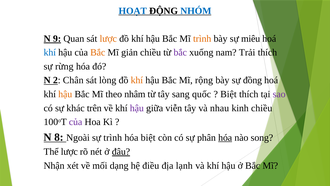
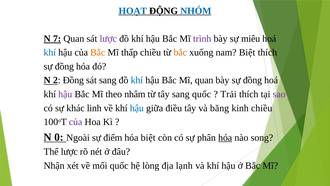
9: 9 -> 7
lược at (108, 39) colour: orange -> purple
trình at (202, 39) colour: orange -> purple
giản: giản -> thấp
bắc at (180, 52) colour: purple -> orange
nam Trải: Trải -> Biệt
rừng at (64, 66): rừng -> đồng
2 Chân: Chân -> Đồng
sát lòng: lòng -> sang
khí at (137, 80) colour: orange -> blue
Mĩ rộng: rộng -> quan
hậu at (65, 94) colour: orange -> purple
Biệt at (228, 94): Biệt -> Trải
trên: trên -> linh
hậu at (137, 108) colour: purple -> blue
viễn: viễn -> điều
nhau: nhau -> băng
8: 8 -> 0
sự trình: trình -> điểm
đâu underline: present -> none
mối dạng: dạng -> quốc
điều: điều -> lòng
